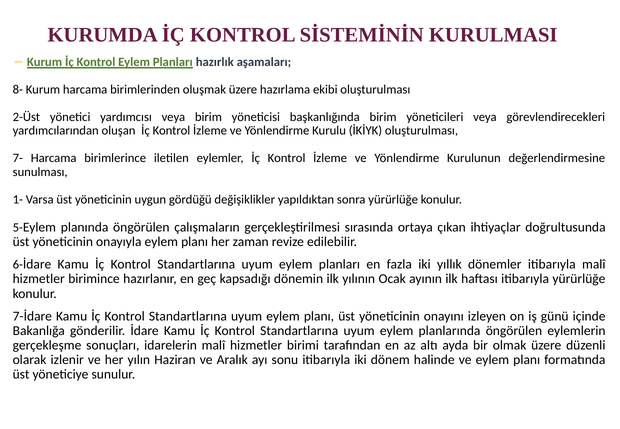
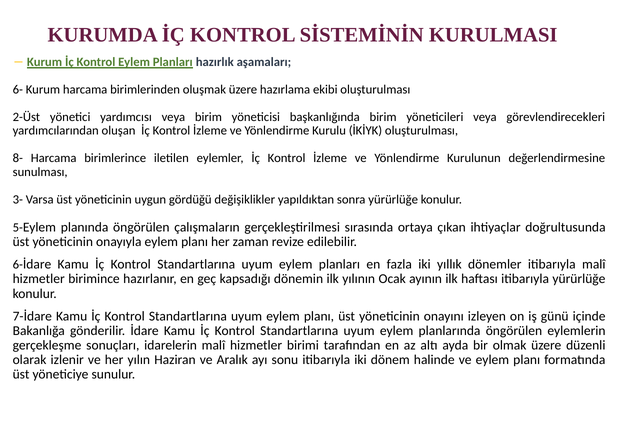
8-: 8- -> 6-
7-: 7- -> 8-
1-: 1- -> 3-
